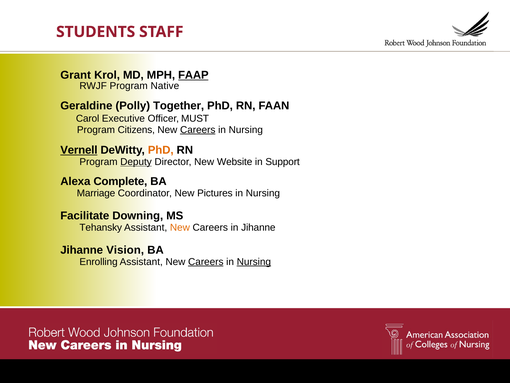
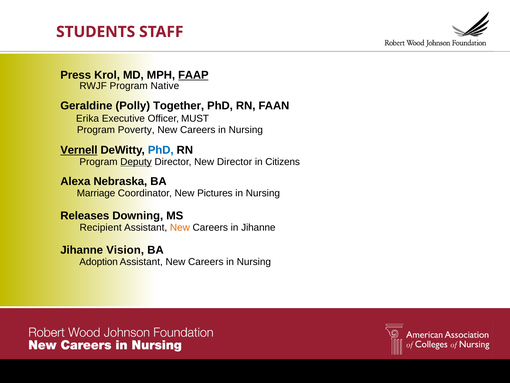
Grant: Grant -> Press
Carol: Carol -> Erika
Citizens: Citizens -> Poverty
Careers at (198, 130) underline: present -> none
PhD at (161, 150) colour: orange -> blue
New Website: Website -> Director
Support: Support -> Citizens
Complete: Complete -> Nebraska
Facilitate: Facilitate -> Releases
Tehansky: Tehansky -> Recipient
Enrolling: Enrolling -> Adoption
Careers at (206, 261) underline: present -> none
Nursing at (254, 261) underline: present -> none
